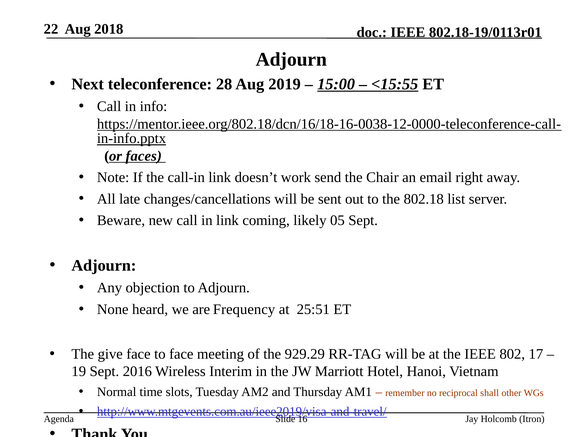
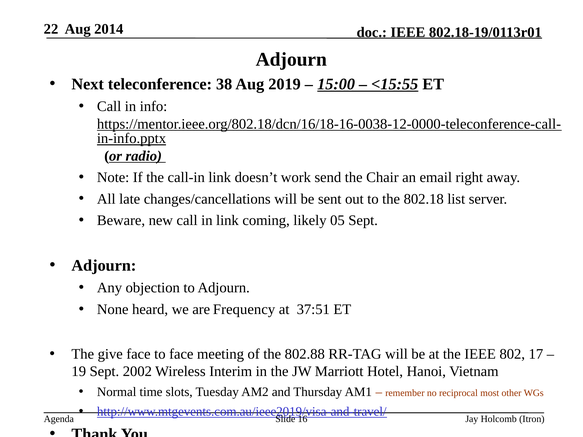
2018: 2018 -> 2014
28: 28 -> 38
faces: faces -> radio
25:51: 25:51 -> 37:51
929.29: 929.29 -> 802.88
2016: 2016 -> 2002
shall: shall -> most
